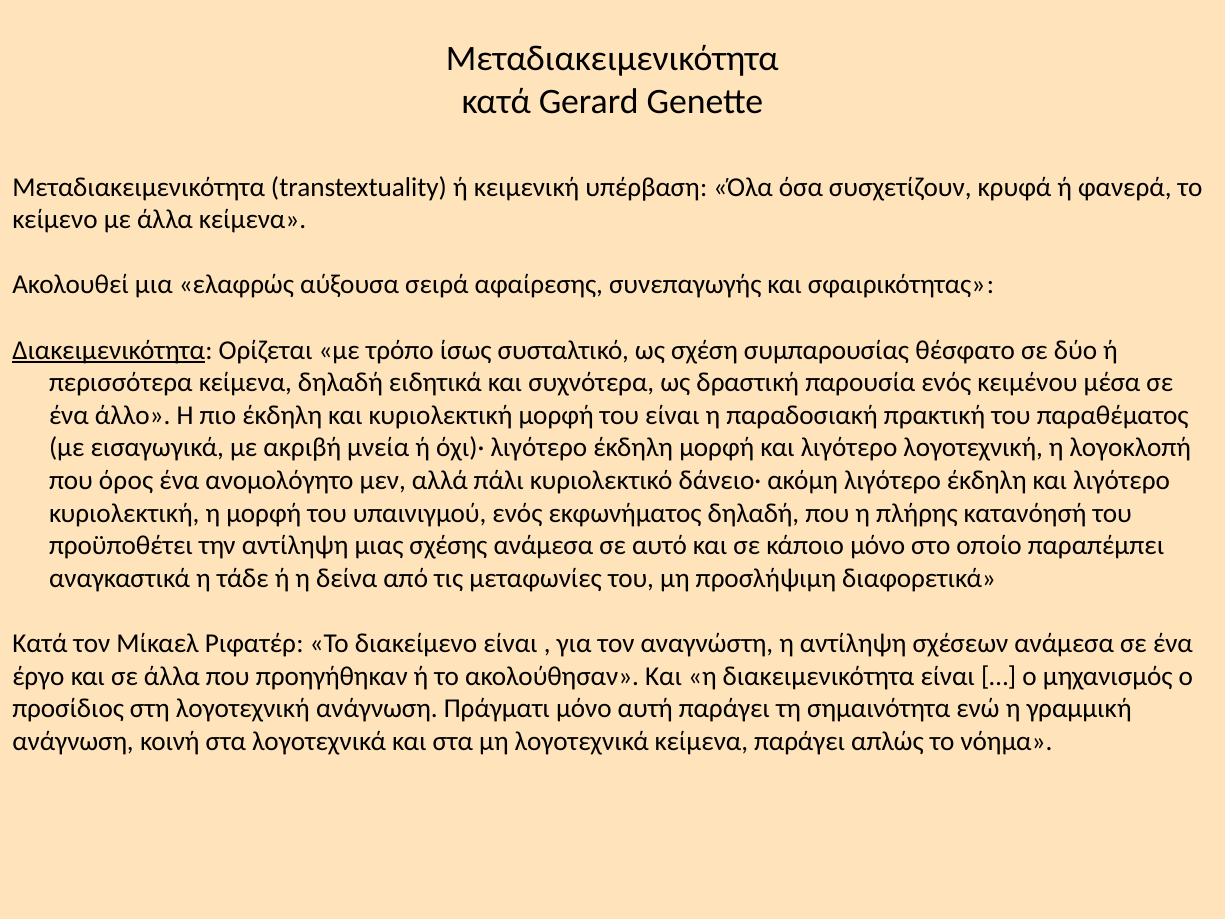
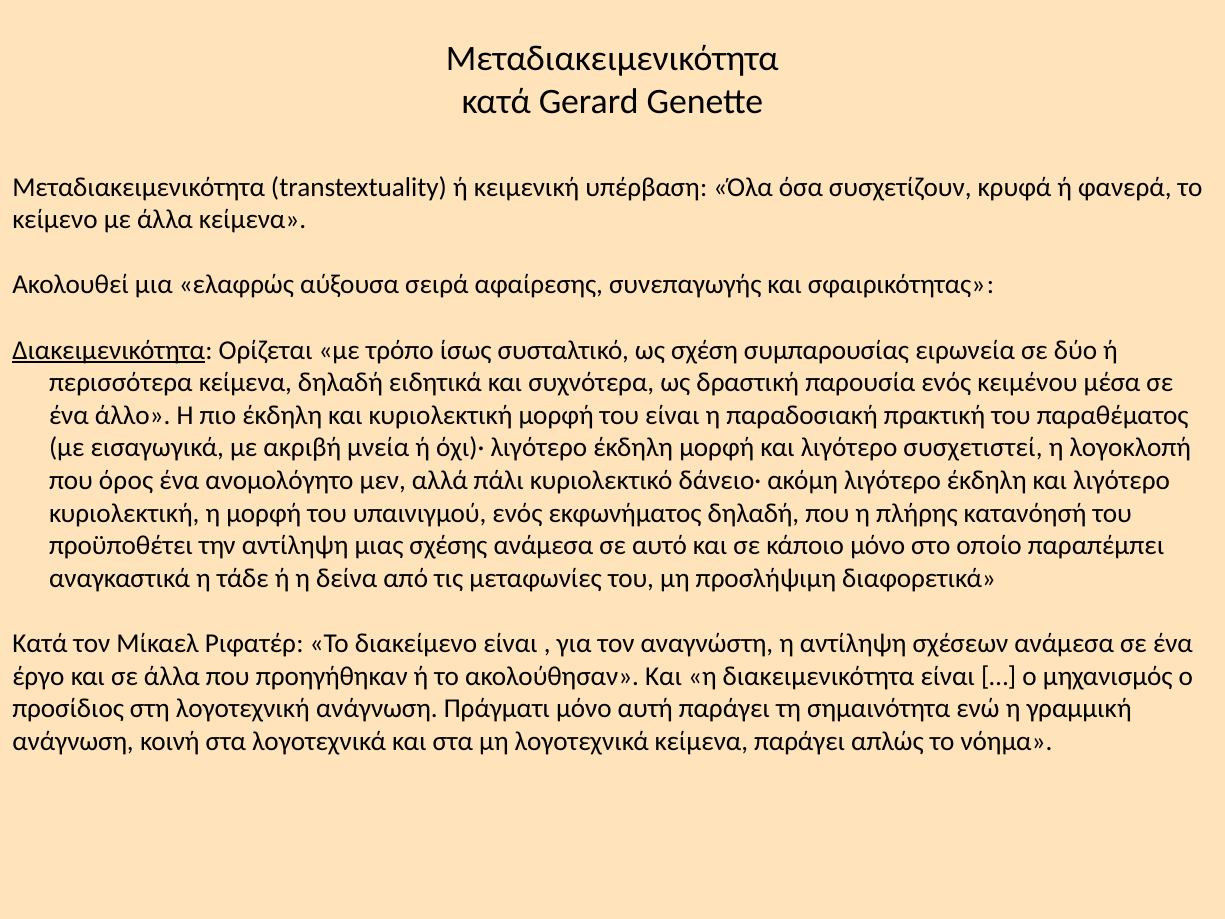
θέσφατο: θέσφατο -> ειρωνεία
λιγότερο λογοτεχνική: λογοτεχνική -> συσχετιστεί
